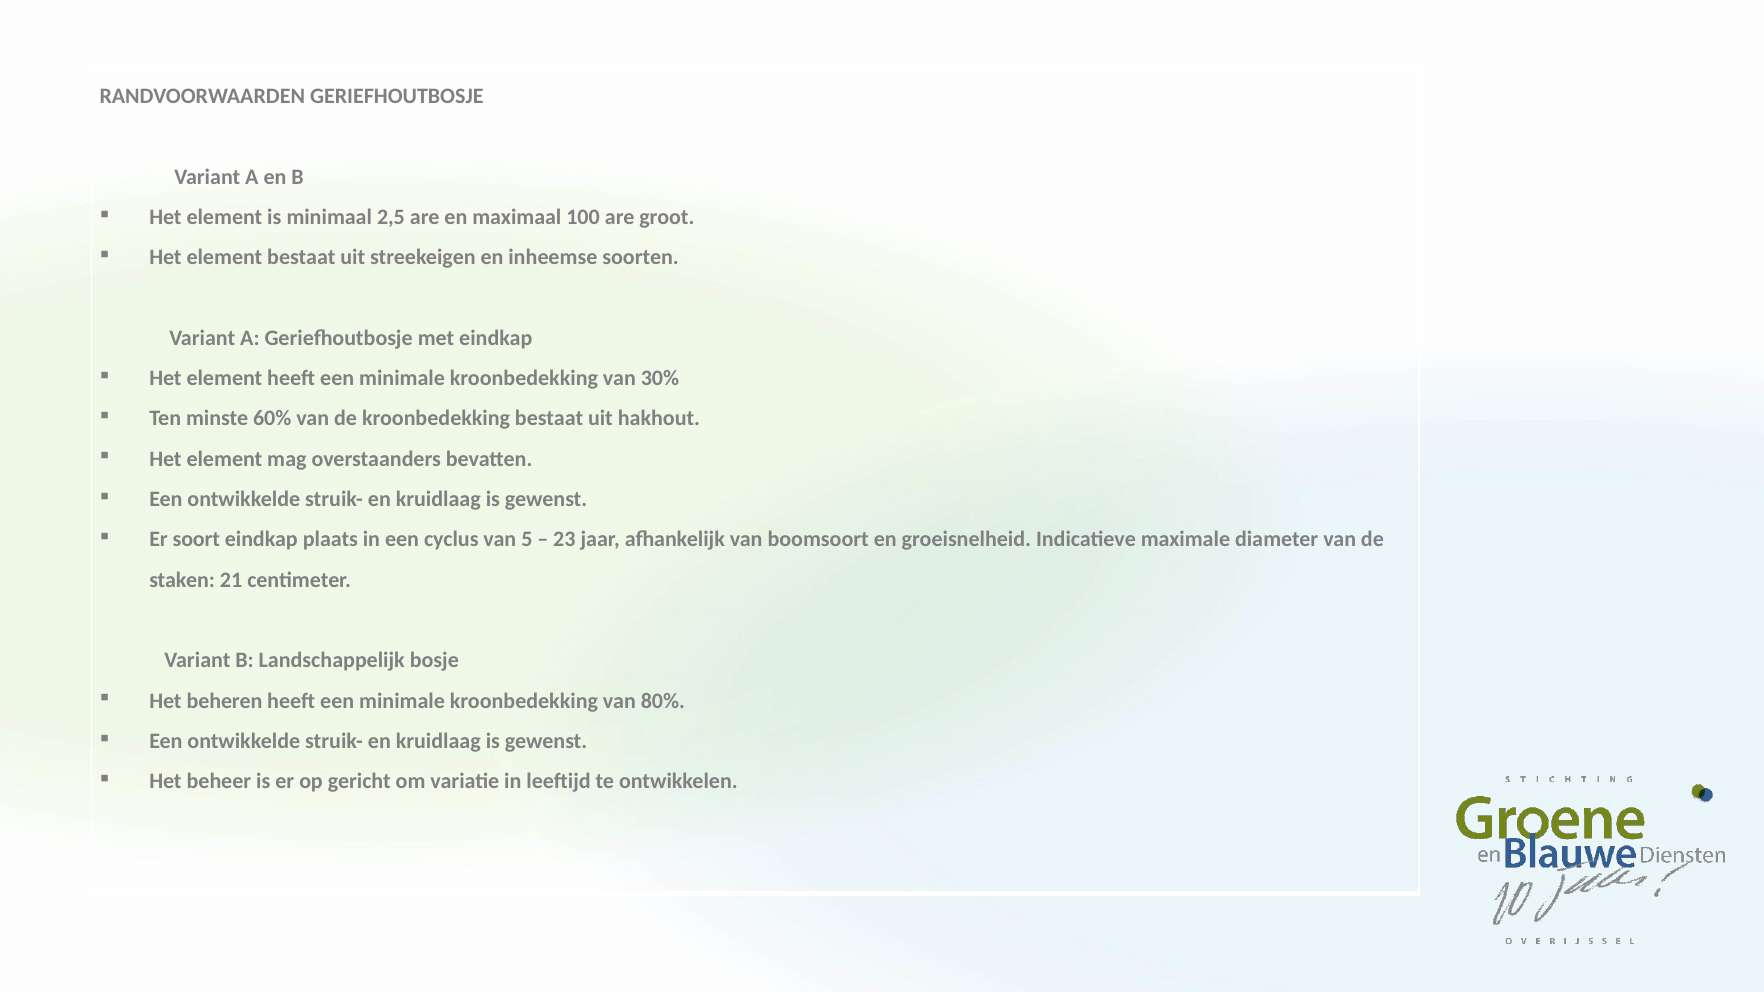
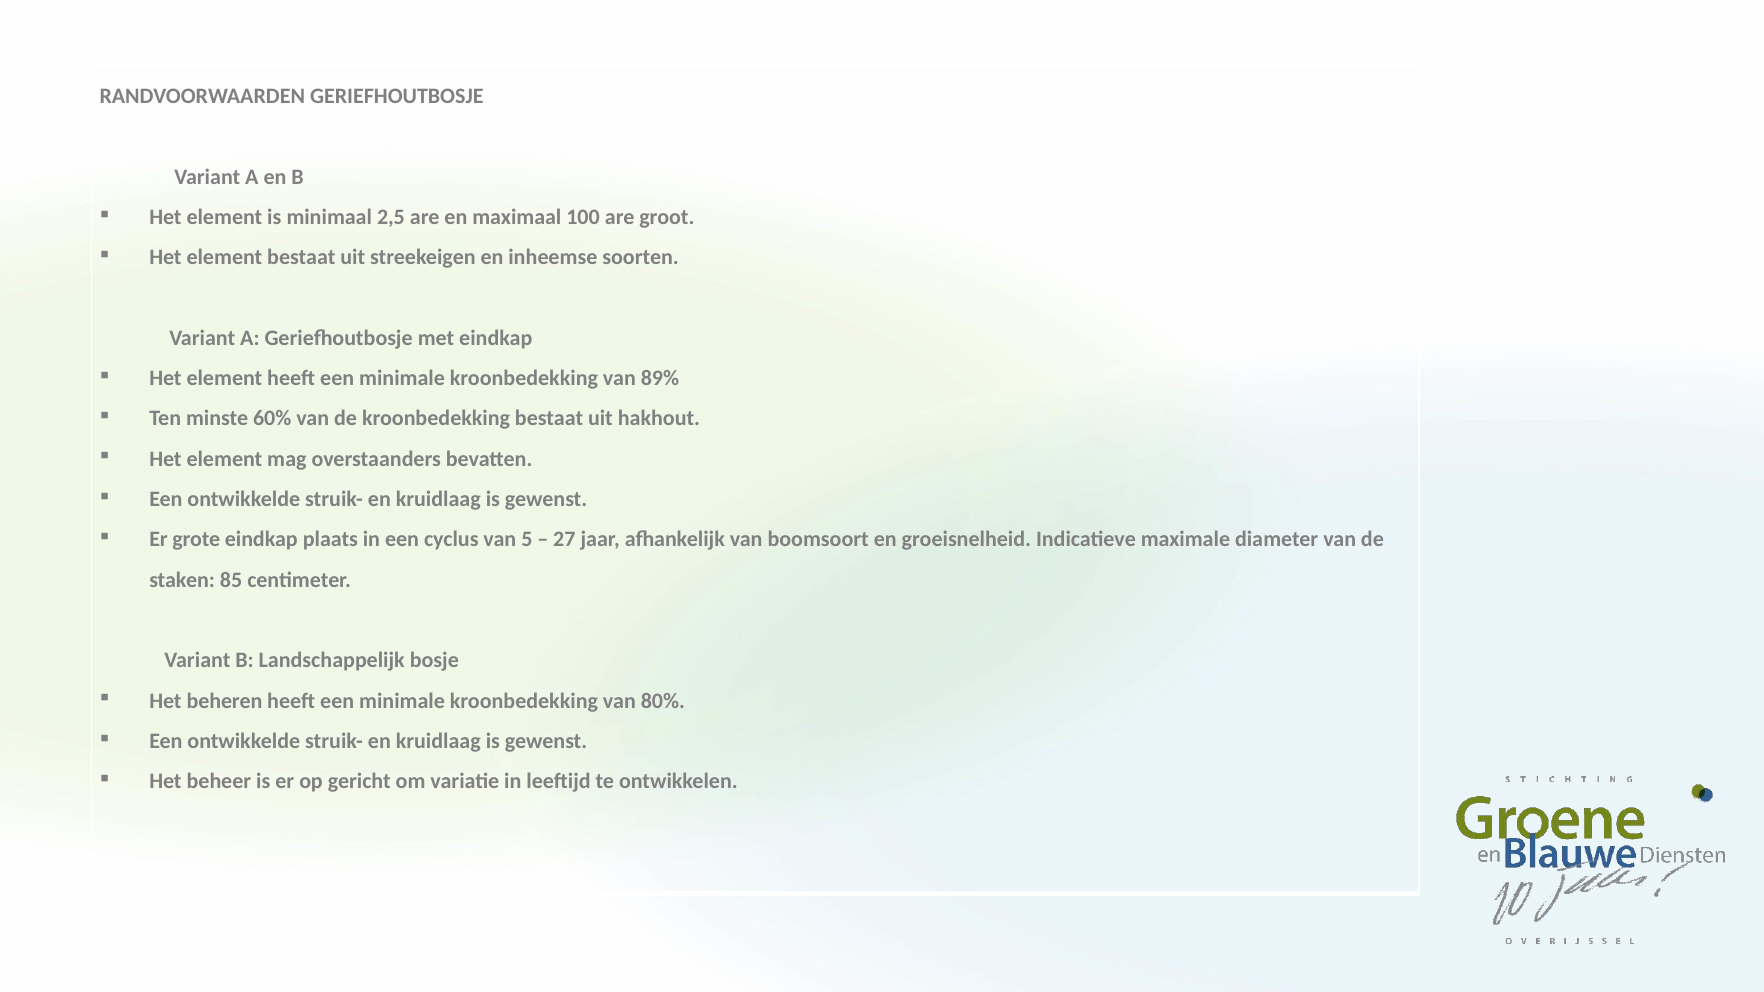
30%: 30% -> 89%
soort: soort -> grote
23: 23 -> 27
21: 21 -> 85
